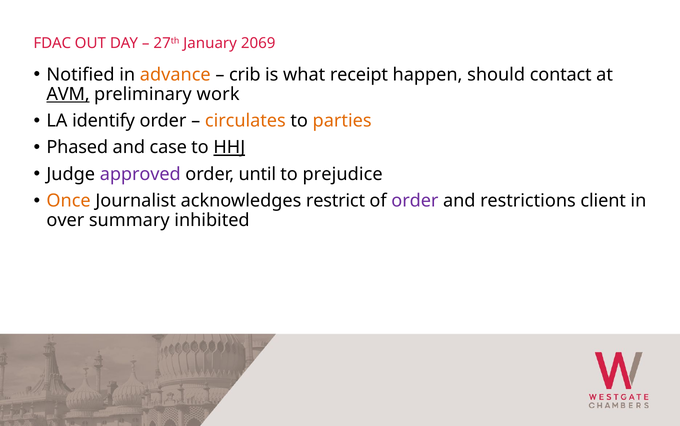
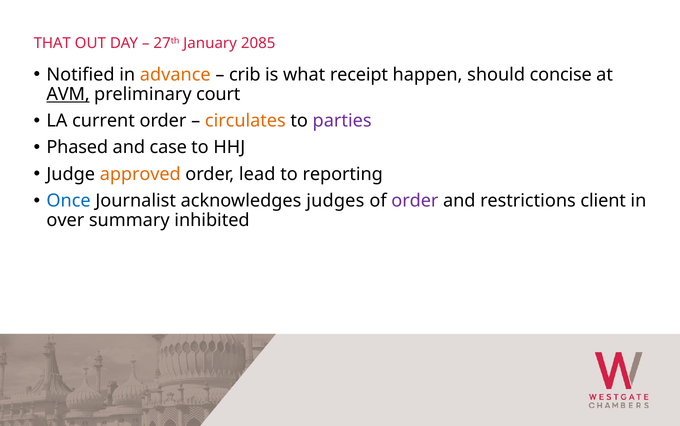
FDAC: FDAC -> THAT
2069: 2069 -> 2085
contact: contact -> concise
work: work -> court
identify: identify -> current
parties colour: orange -> purple
HHJ underline: present -> none
approved colour: purple -> orange
until: until -> lead
prejudice: prejudice -> reporting
Once colour: orange -> blue
restrict: restrict -> judges
